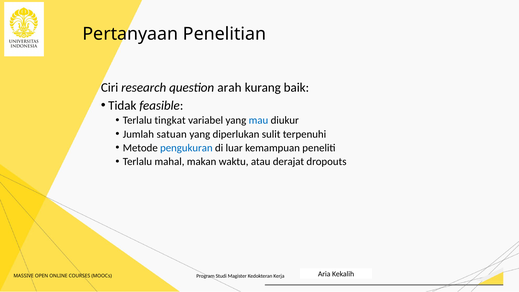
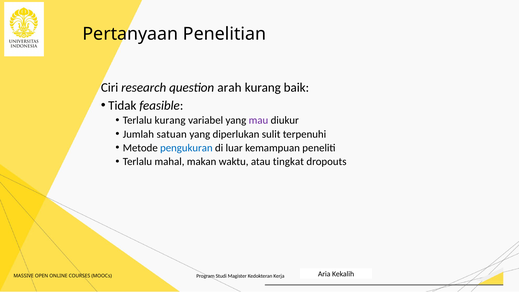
Terlalu tingkat: tingkat -> kurang
mau colour: blue -> purple
derajat: derajat -> tingkat
